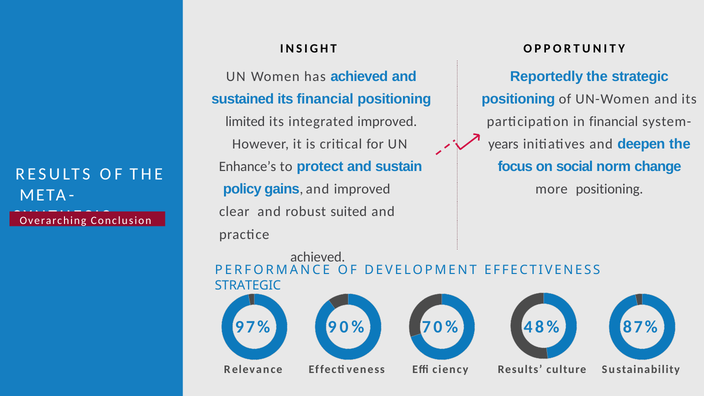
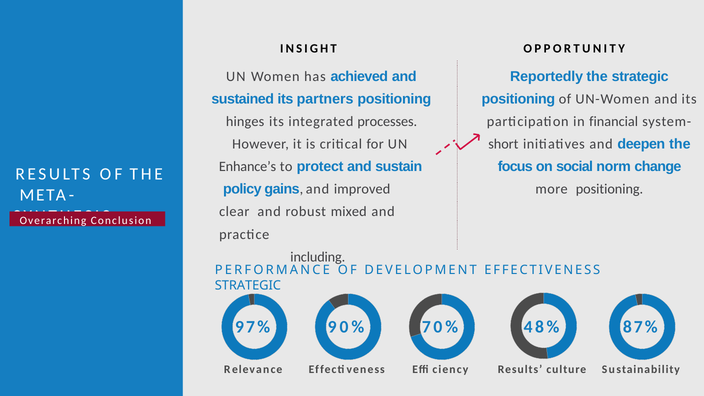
its financial: financial -> partners
limited: limited -> hinges
integrated improved: improved -> processes
years: years -> short
suited: suited -> mixed
achieved at (318, 257): achieved -> including
